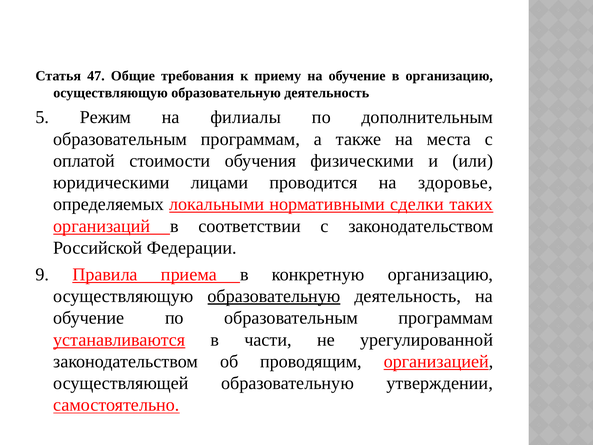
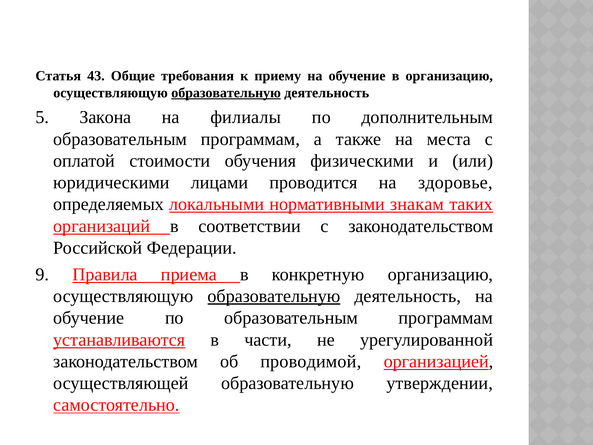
47: 47 -> 43
образовательную at (226, 93) underline: none -> present
Режим: Режим -> Закона
сделки: сделки -> знакам
проводящим: проводящим -> проводимой
